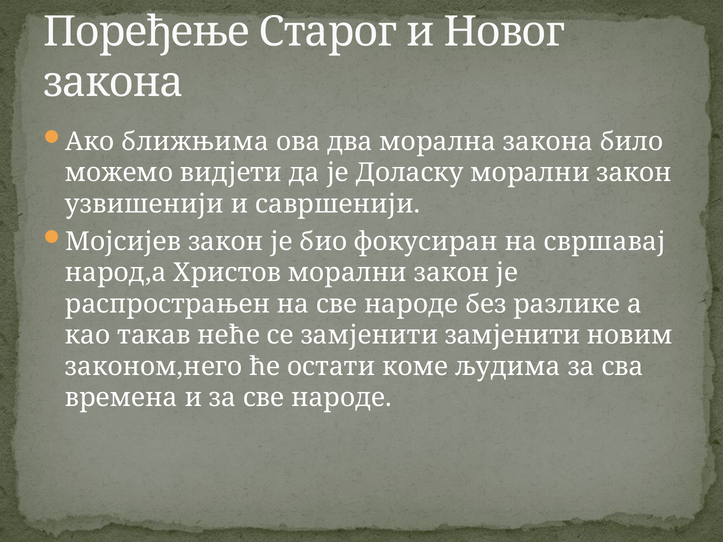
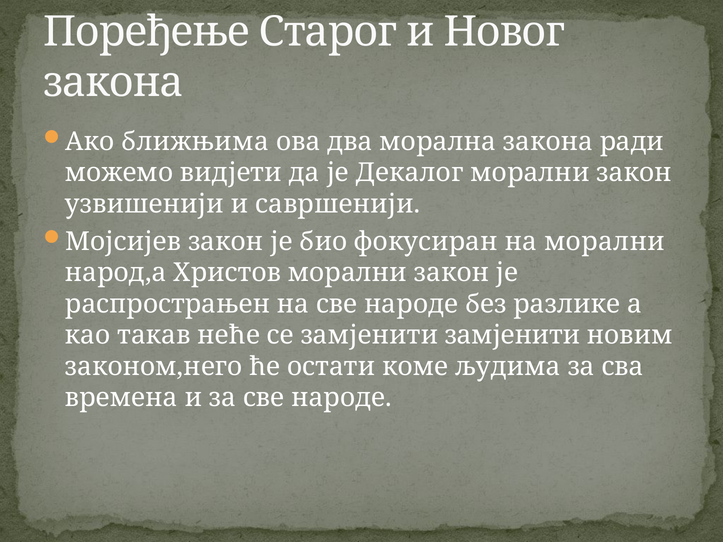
било: било -> ради
Доласку: Доласку -> Декалог
на свршавај: свршавај -> морални
